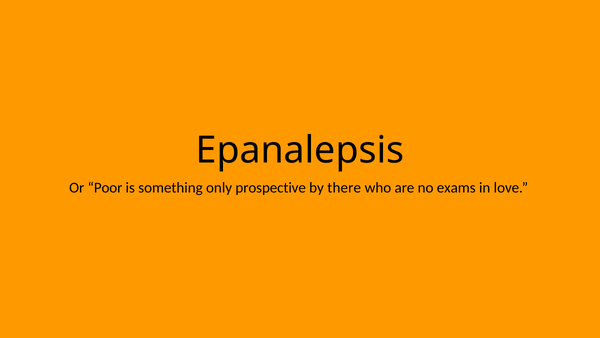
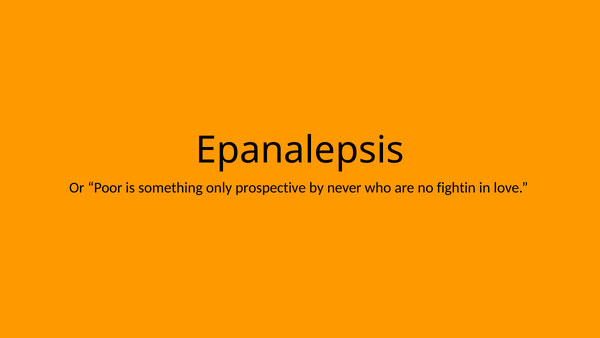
there: there -> never
exams: exams -> fightin
